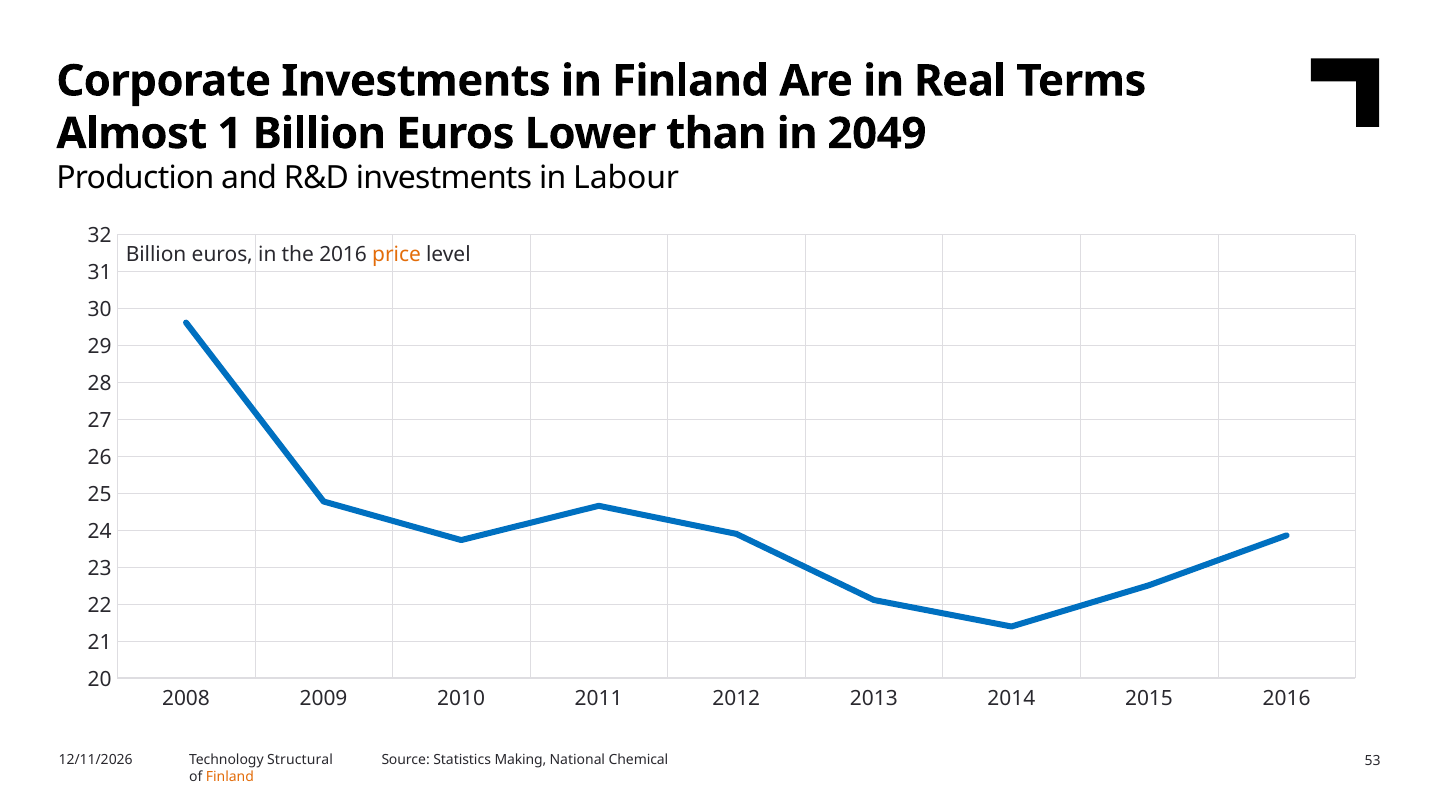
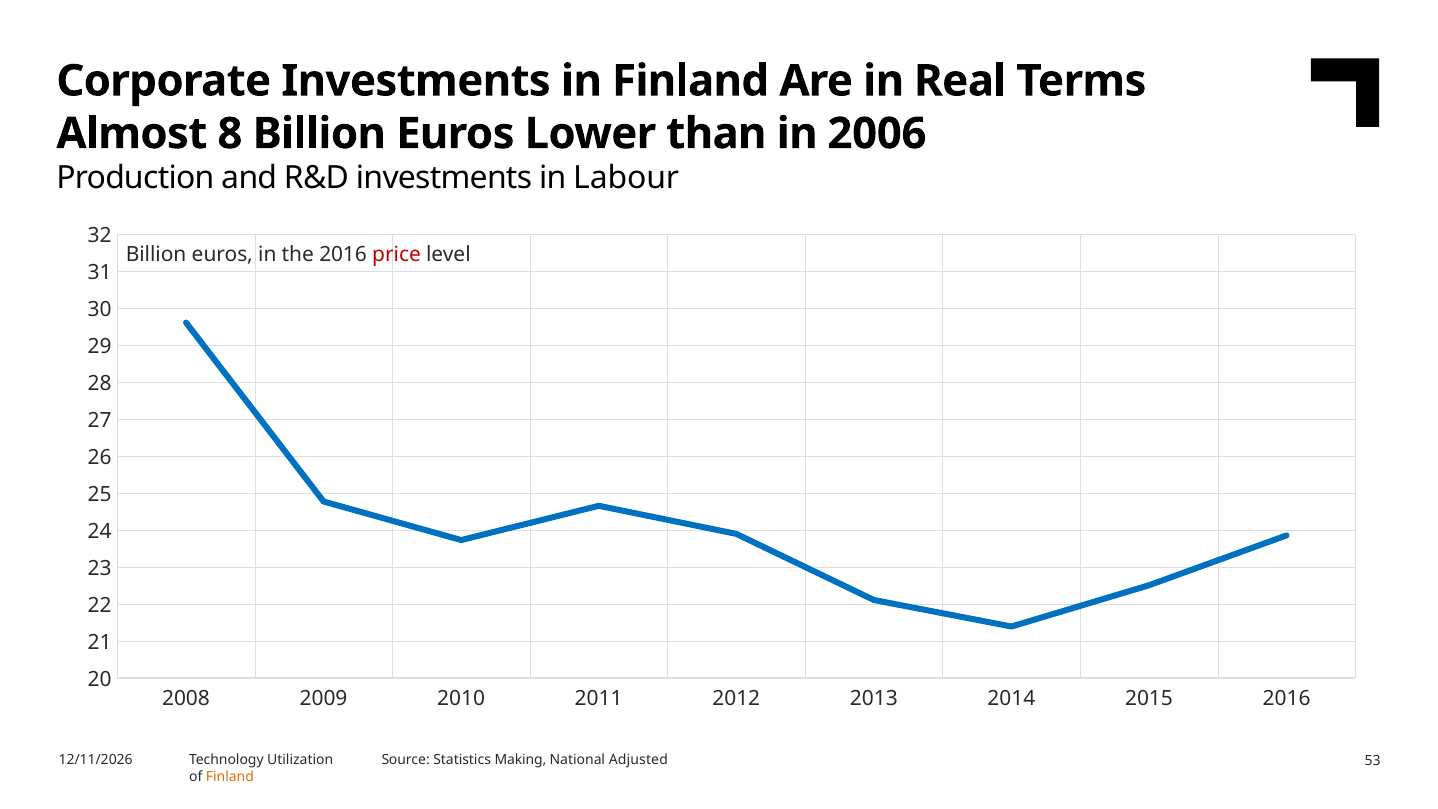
1: 1 -> 8
2049: 2049 -> 2006
price colour: orange -> red
Structural: Structural -> Utilization
Chemical: Chemical -> Adjusted
